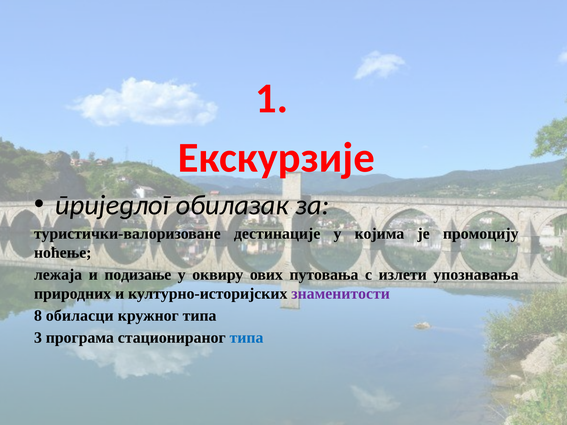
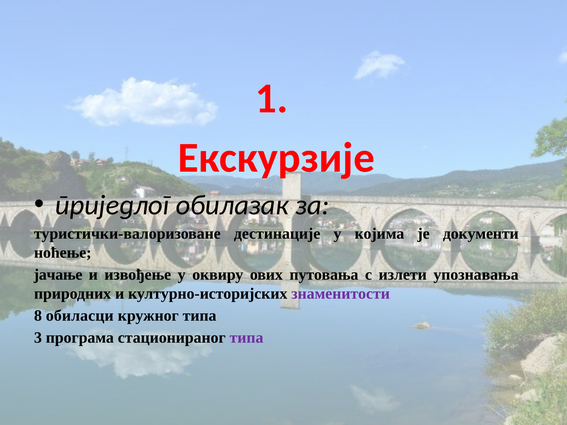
промоцију: промоцију -> документи
лежаја: лежаја -> јачање
подизање: подизање -> извођење
типа at (246, 338) colour: blue -> purple
